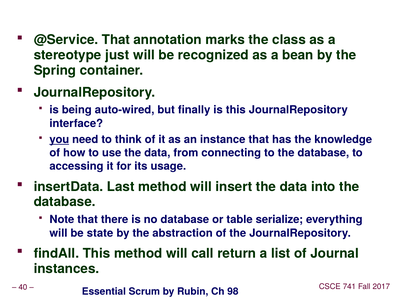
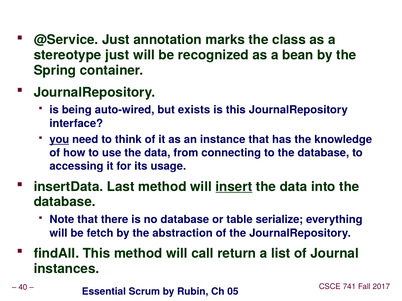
@Service That: That -> Just
finally: finally -> exists
insert underline: none -> present
state: state -> fetch
98: 98 -> 05
